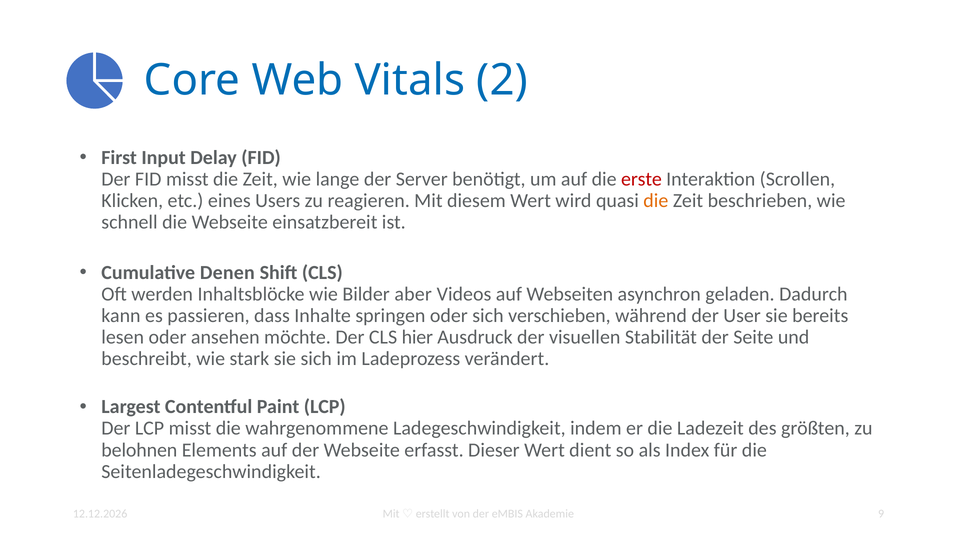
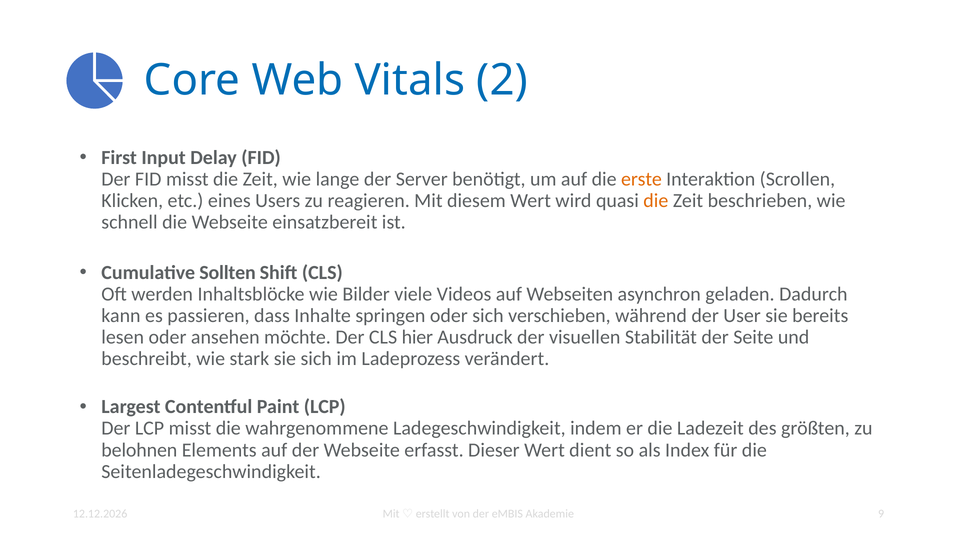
erste colour: red -> orange
Denen: Denen -> Sollten
aber: aber -> viele
